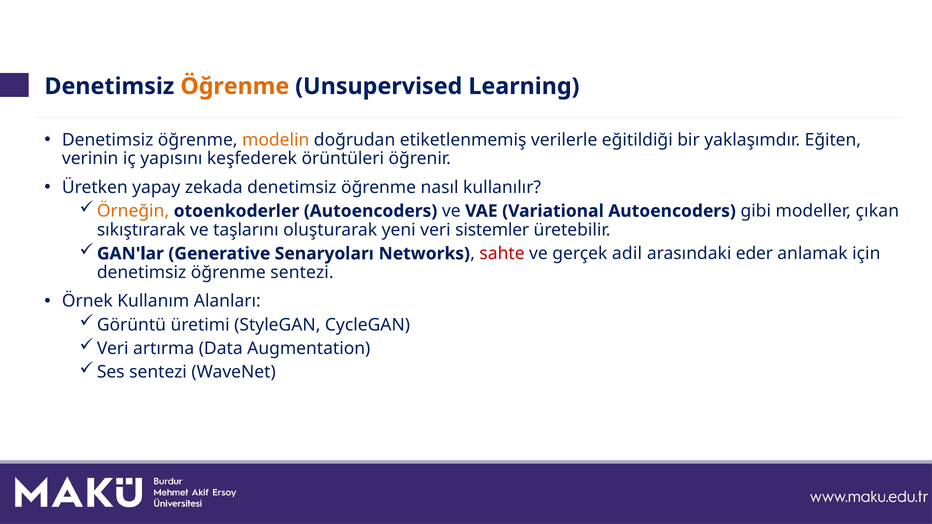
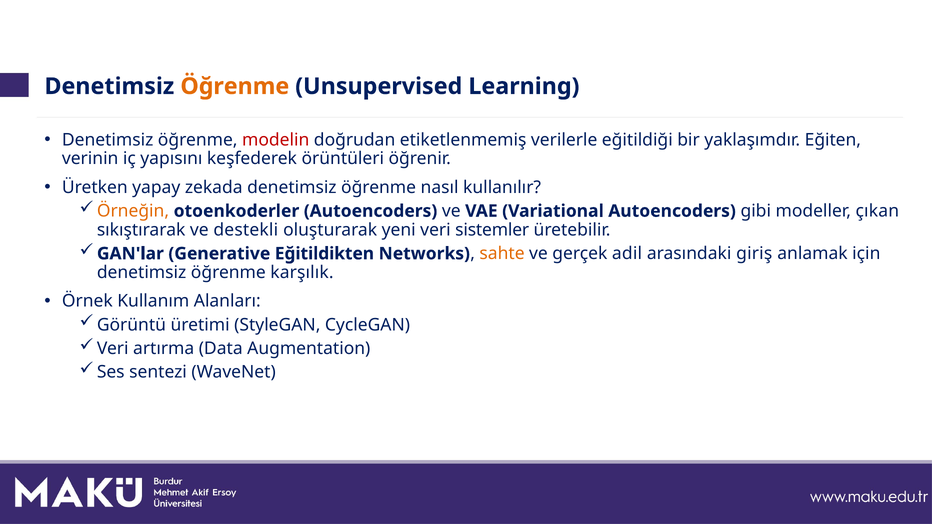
modelin colour: orange -> red
taşlarını: taşlarını -> destekli
Senaryoları: Senaryoları -> Eğitildikten
sahte colour: red -> orange
eder: eder -> giriş
öğrenme sentezi: sentezi -> karşılık
